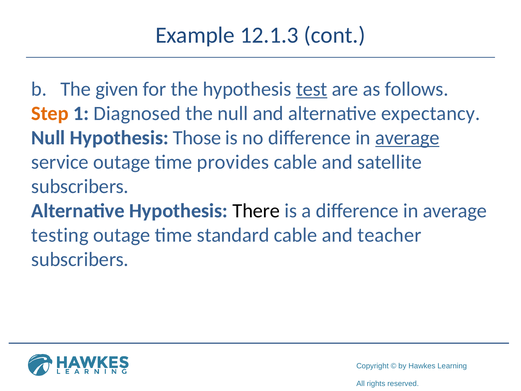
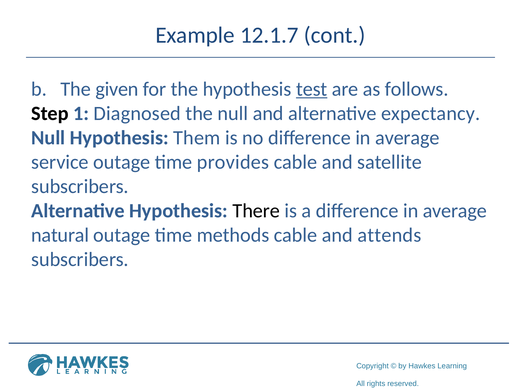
12.1.3: 12.1.3 -> 12.1.7
Step colour: orange -> black
Those: Those -> Them
average at (407, 138) underline: present -> none
testing: testing -> natural
standard: standard -> methods
teacher: teacher -> attends
